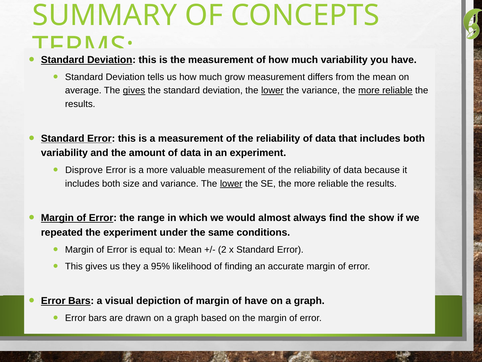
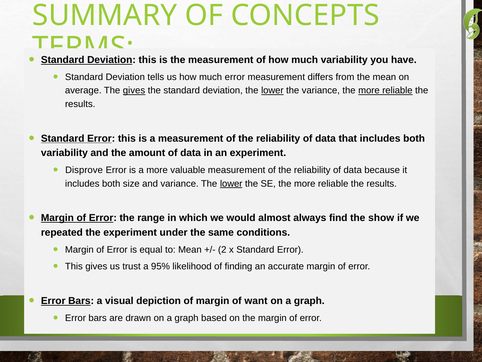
much grow: grow -> error
they: they -> trust
of have: have -> want
